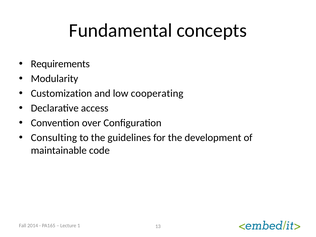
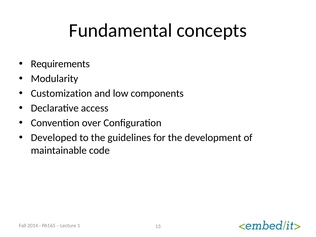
cooperating: cooperating -> components
Consulting: Consulting -> Developed
